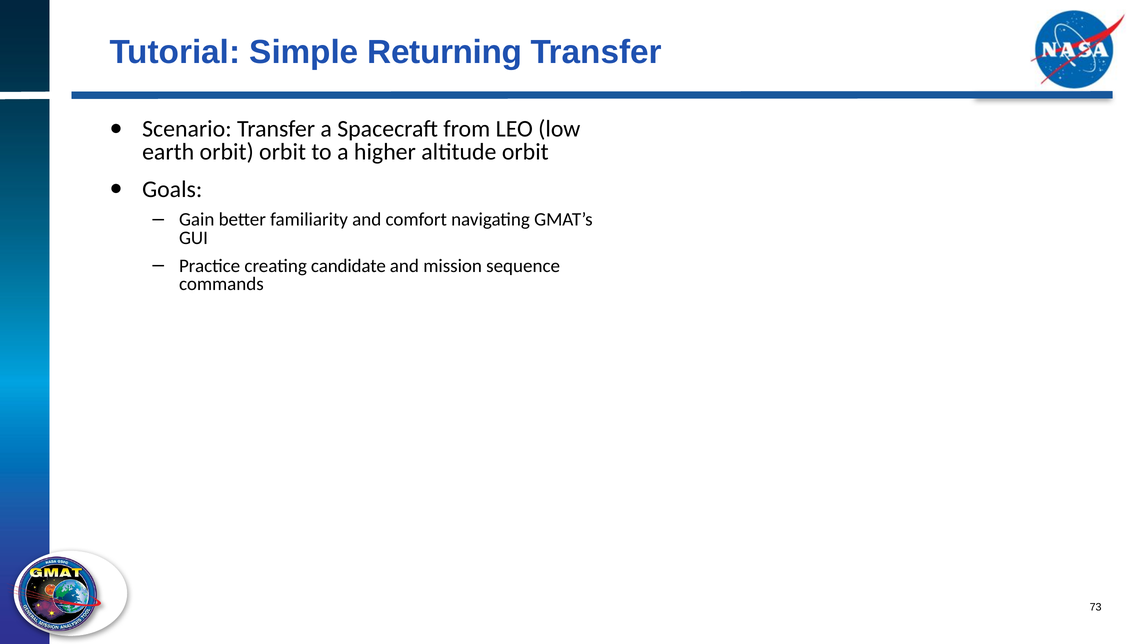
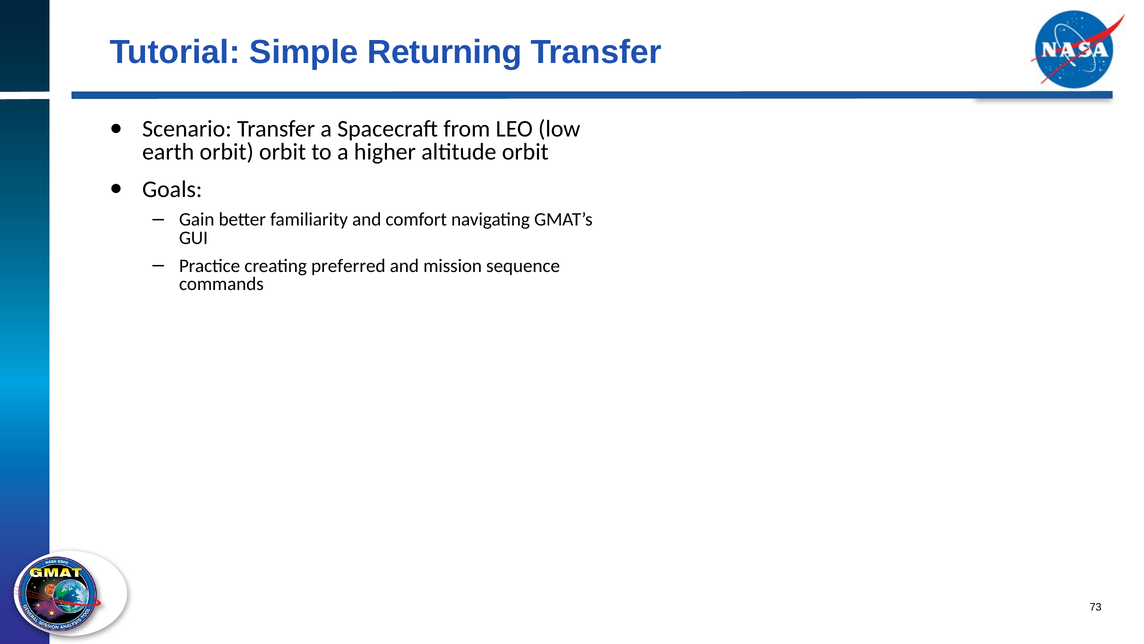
candidate: candidate -> preferred
